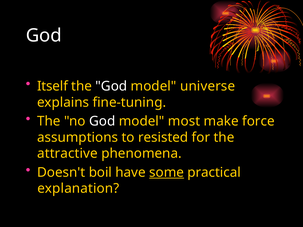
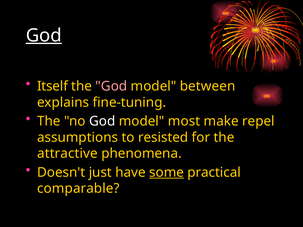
God at (44, 36) underline: none -> present
God at (111, 86) colour: white -> pink
universe: universe -> between
force: force -> repel
boil: boil -> just
explanation: explanation -> comparable
